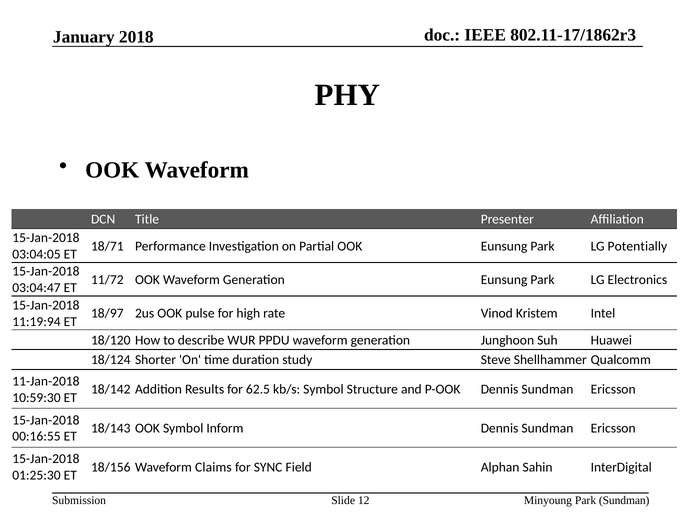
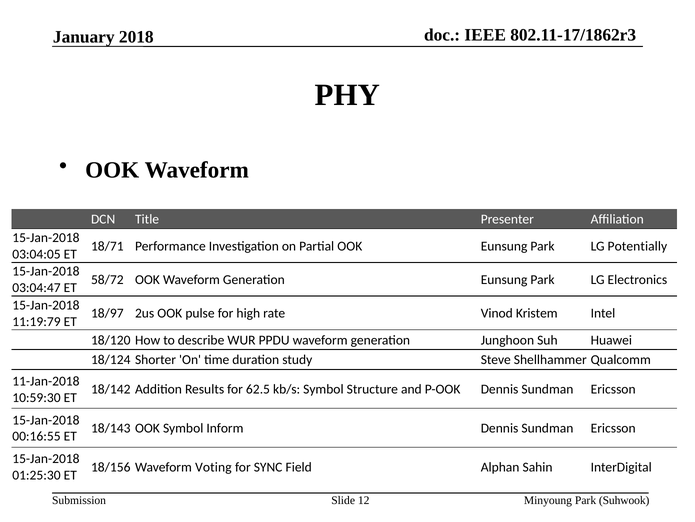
11/72: 11/72 -> 58/72
11:19:94: 11:19:94 -> 11:19:79
Claims: Claims -> Voting
Park Sundman: Sundman -> Suhwook
